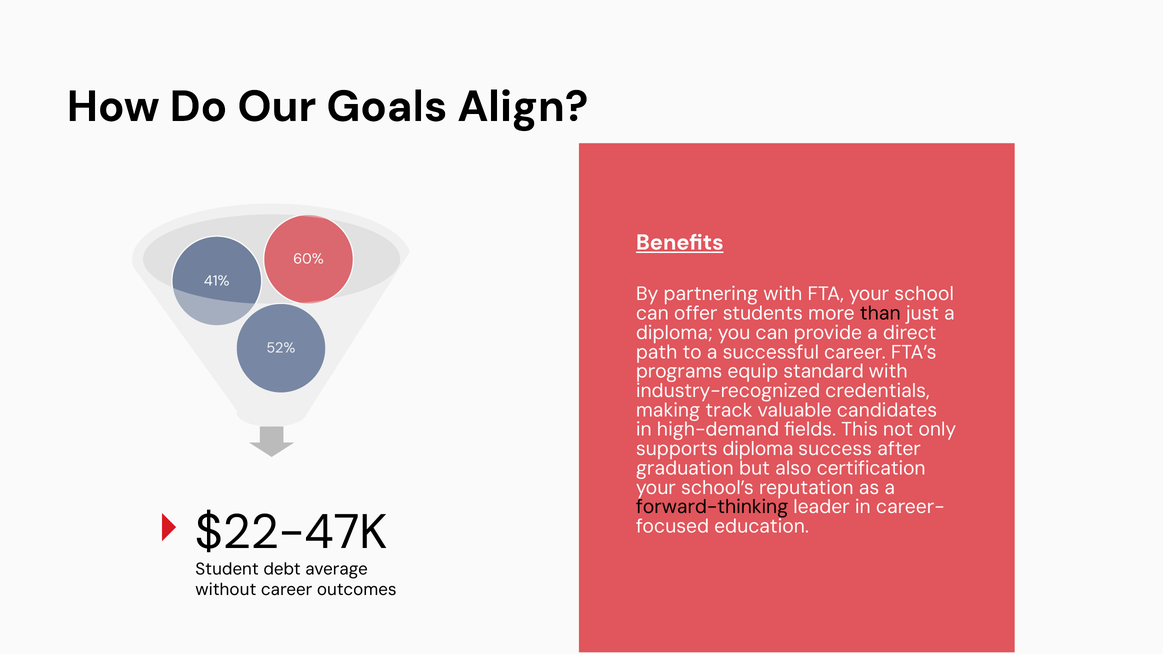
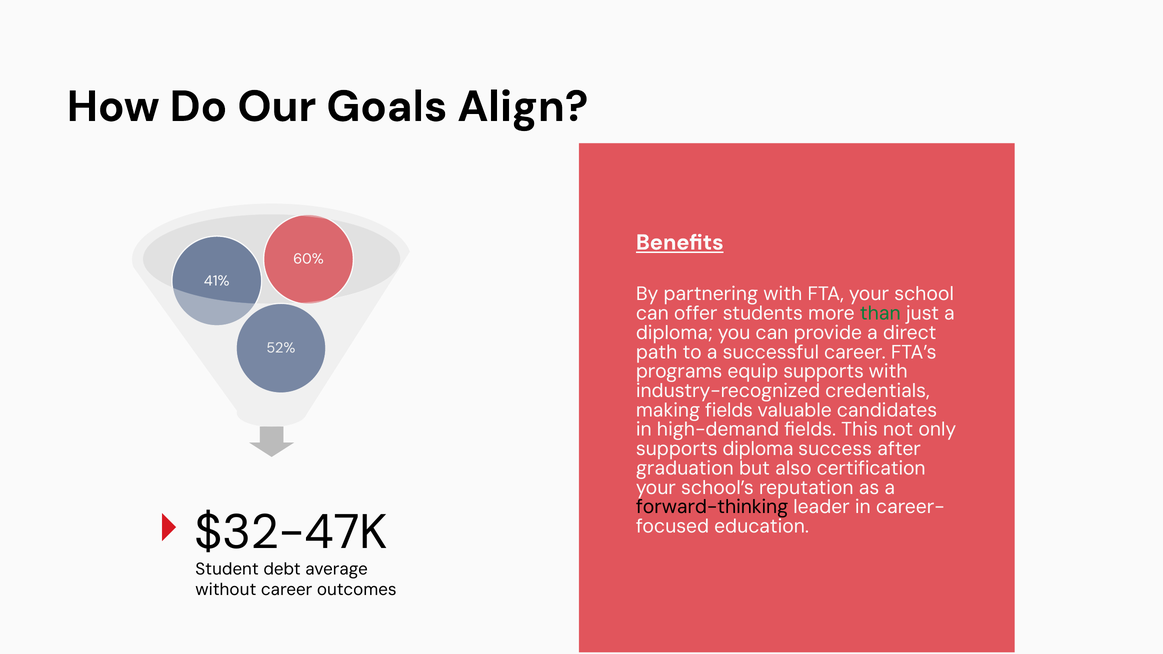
than colour: black -> green
equip standard: standard -> supports
making track: track -> fields
$22-47K: $22-47K -> $32-47K
